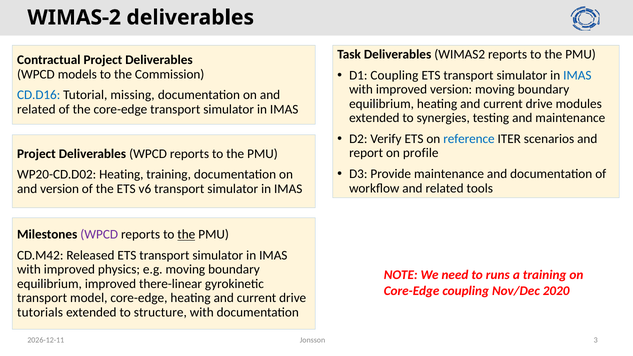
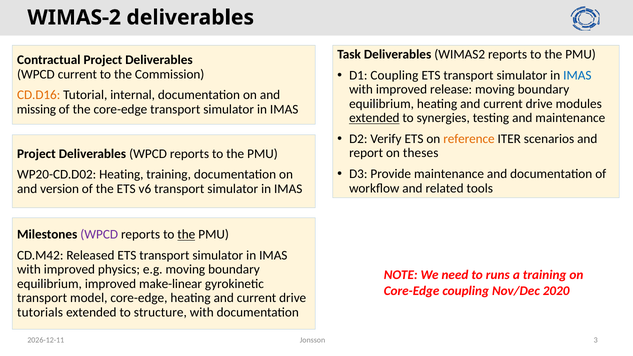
WPCD models: models -> current
improved version: version -> release
CD.D16 colour: blue -> orange
missing: missing -> internal
related at (36, 109): related -> missing
extended at (374, 118) underline: none -> present
reference colour: blue -> orange
profile: profile -> theses
there-linear: there-linear -> make-linear
